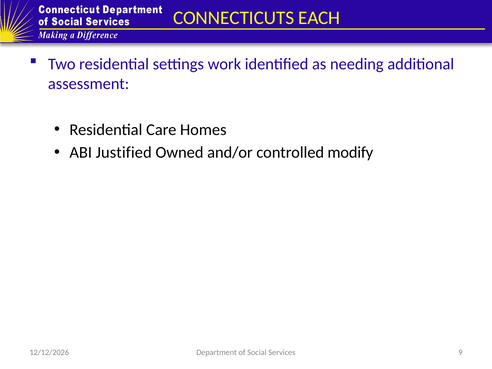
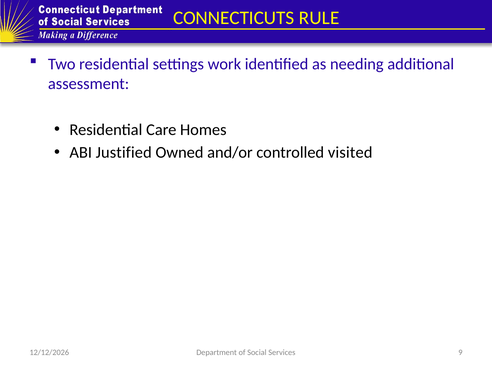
EACH: EACH -> RULE
modify: modify -> visited
